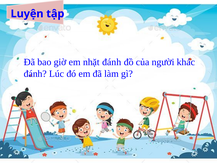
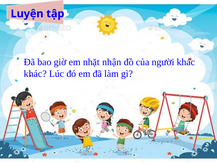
nhặt đánh: đánh -> nhận
đánh at (35, 74): đánh -> khác
